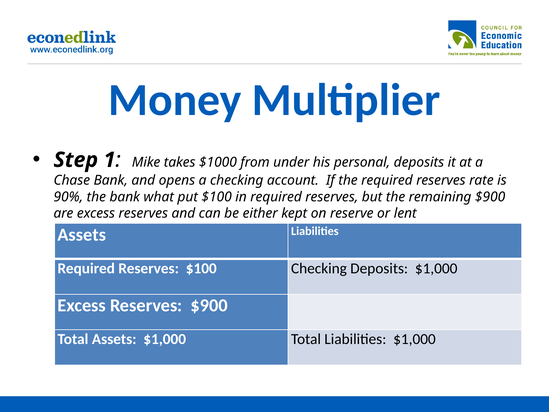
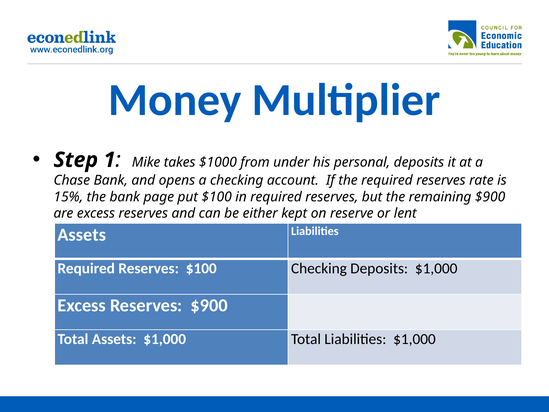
90%: 90% -> 15%
what: what -> page
